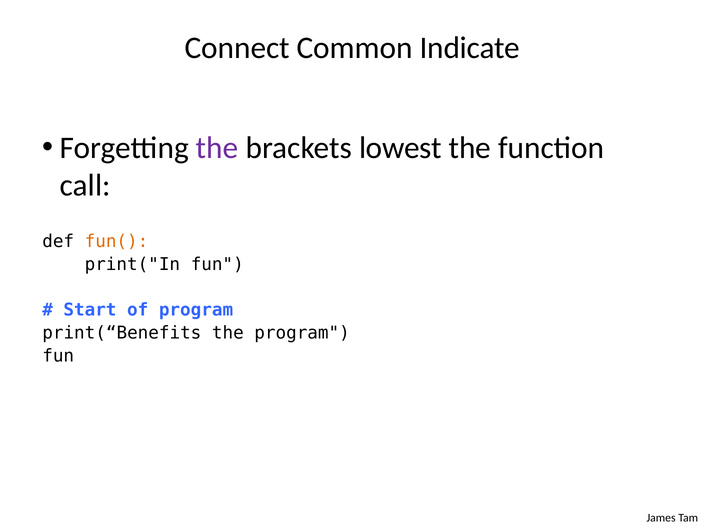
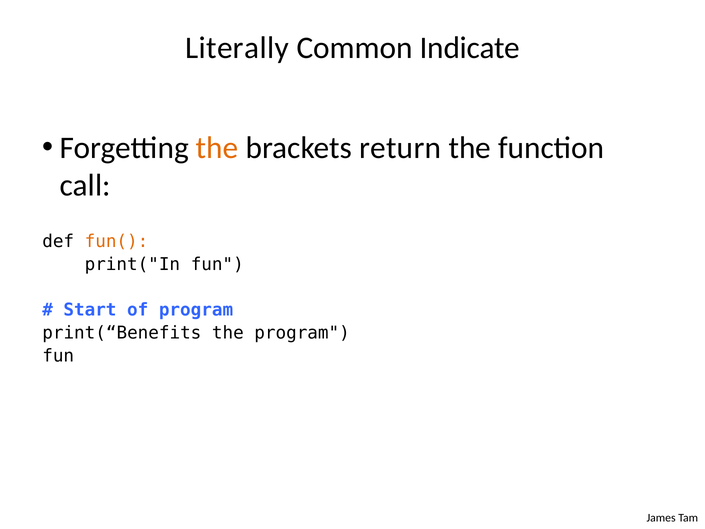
Connect: Connect -> Literally
the at (217, 148) colour: purple -> orange
lowest: lowest -> return
